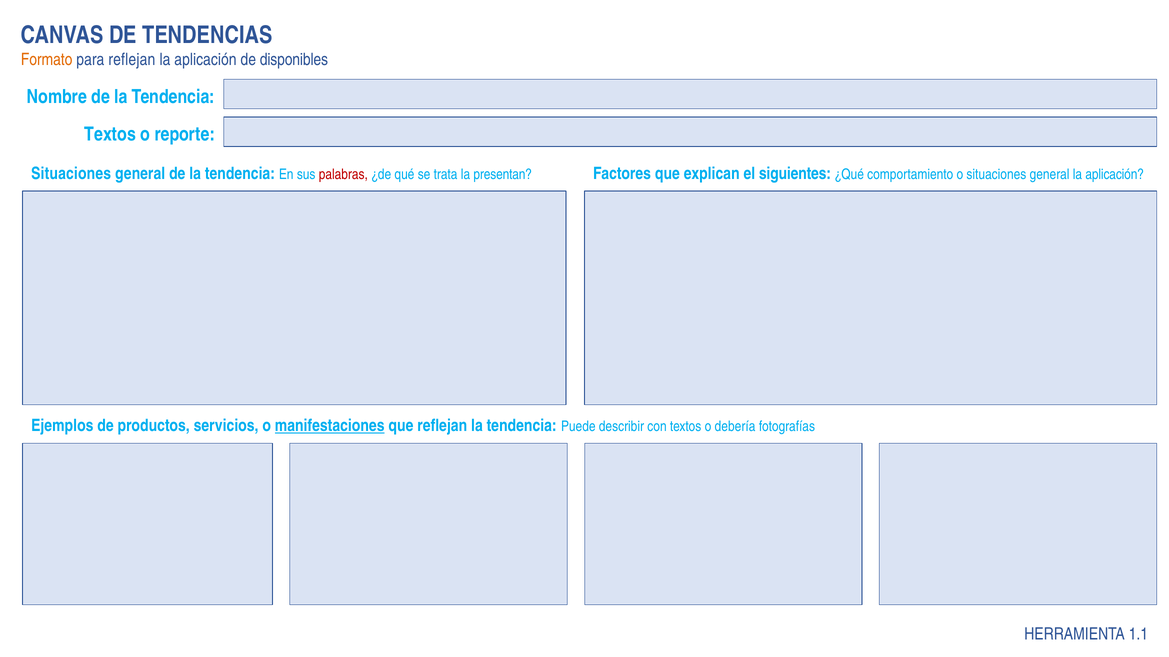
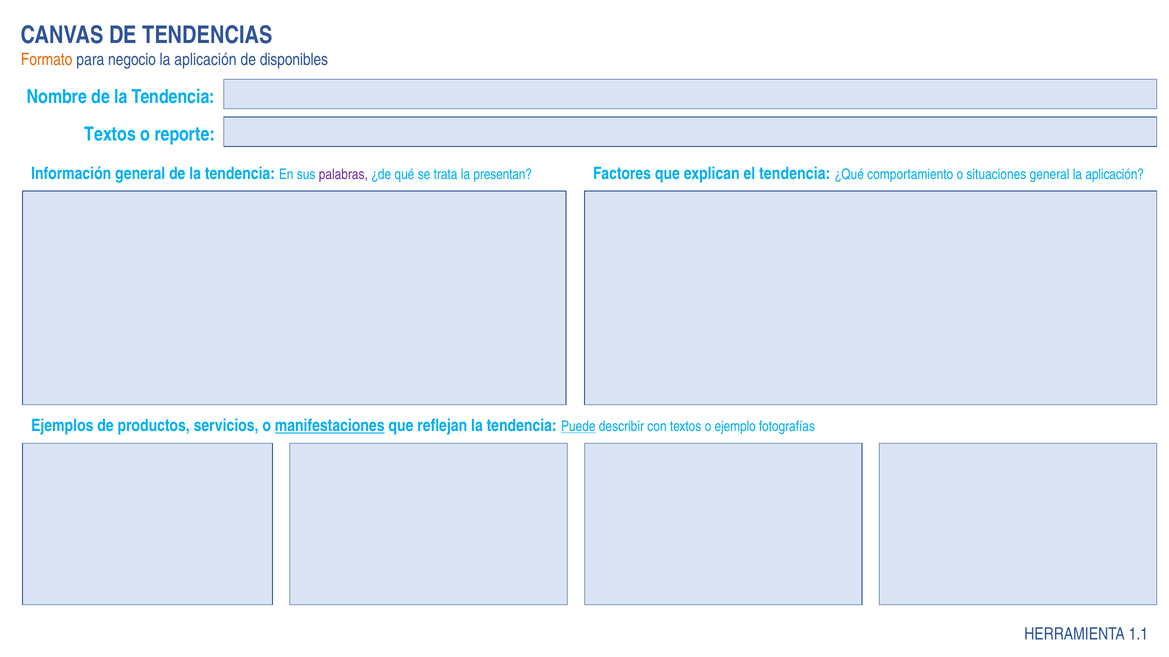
para reflejan: reflejan -> negocio
Situaciones at (71, 174): Situaciones -> Información
palabras colour: red -> purple
el siguientes: siguientes -> tendencia
Puede underline: none -> present
debería: debería -> ejemplo
